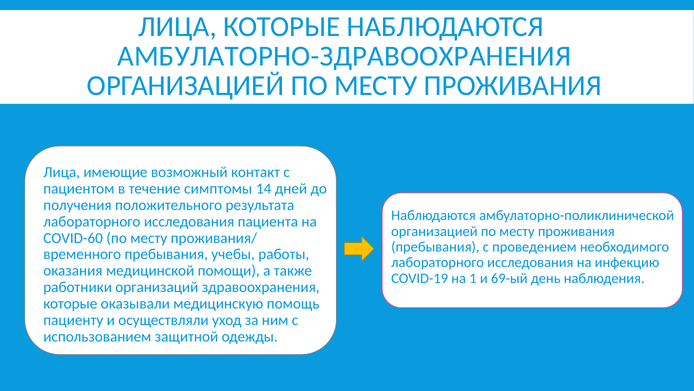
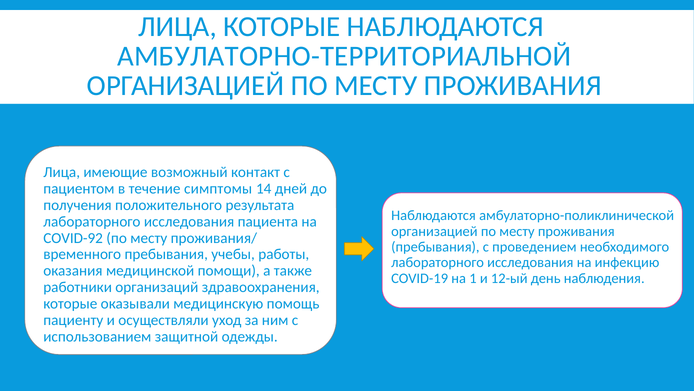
АМБУЛАТОРНО-ЗДРАВООХРАНЕНИЯ: АМБУЛАТОРНО-ЗДРАВООХРАНЕНИЯ -> АМБУЛАТОРНО-ТЕРРИТОРИАЛЬНОЙ
COVID-60: COVID-60 -> COVID-92
69-ый: 69-ый -> 12-ый
